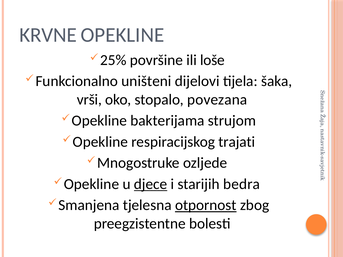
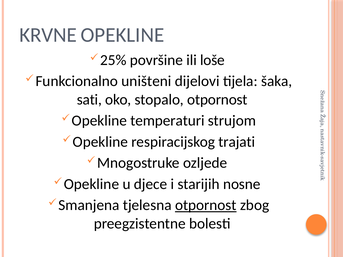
vrši: vrši -> sati
stopalo povezana: povezana -> otpornost
bakterijama: bakterijama -> temperaturi
djece underline: present -> none
bedra: bedra -> nosne
